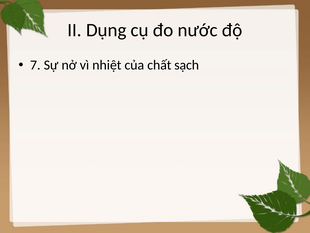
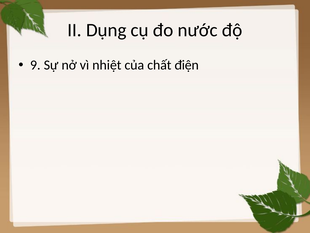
7: 7 -> 9
sạch: sạch -> điện
